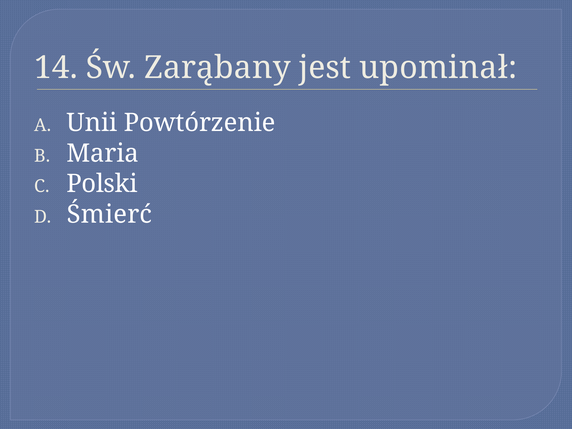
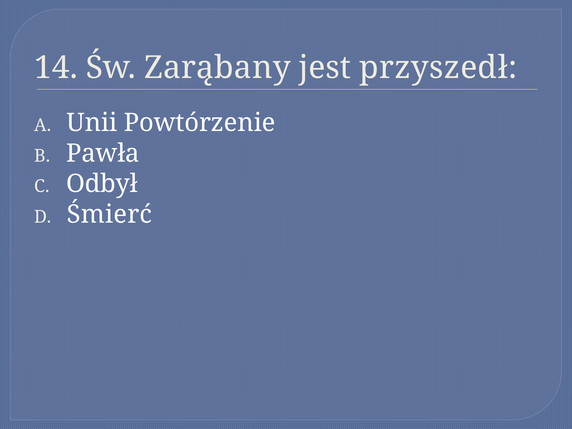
upominał: upominał -> przyszedł
Maria: Maria -> Pawła
Polski: Polski -> Odbył
